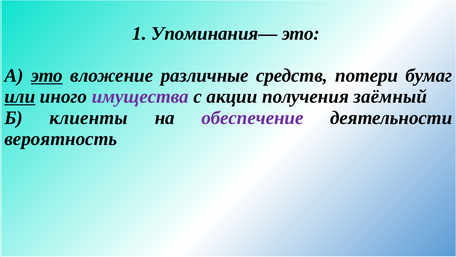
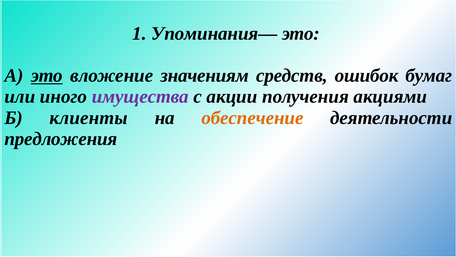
различные: различные -> значениям
потери: потери -> ошибок
или underline: present -> none
заёмный: заёмный -> акциями
обеспечение colour: purple -> orange
вероятность: вероятность -> предложения
